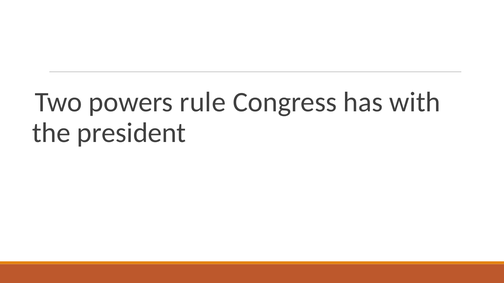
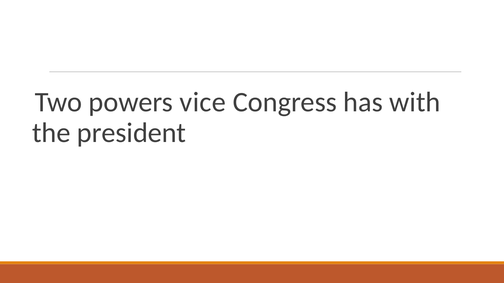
rule: rule -> vice
